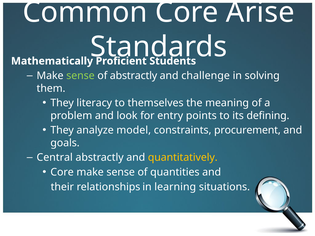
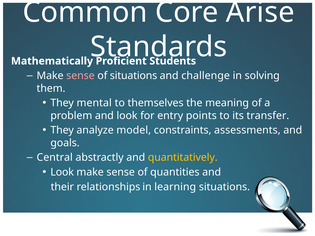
sense at (80, 76) colour: light green -> pink
of abstractly: abstractly -> situations
literacy: literacy -> mental
defining: defining -> transfer
procurement: procurement -> assessments
Core at (62, 172): Core -> Look
